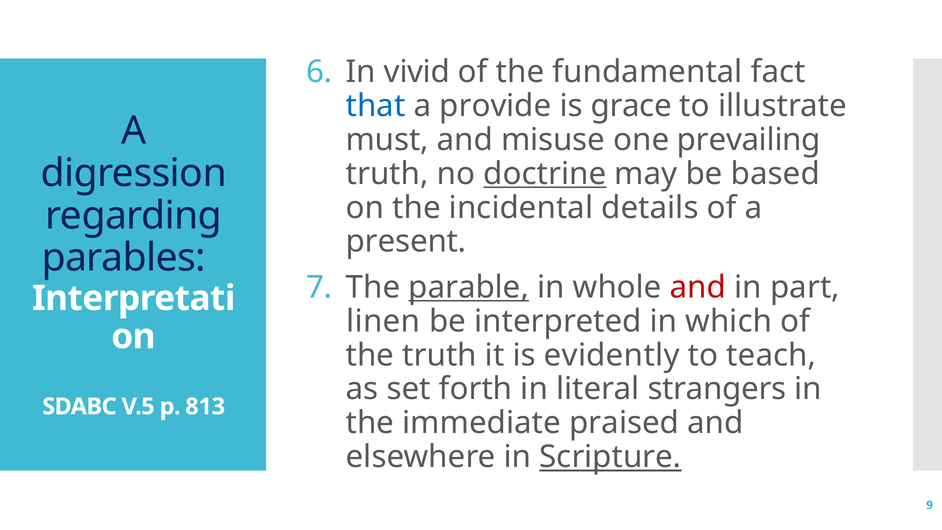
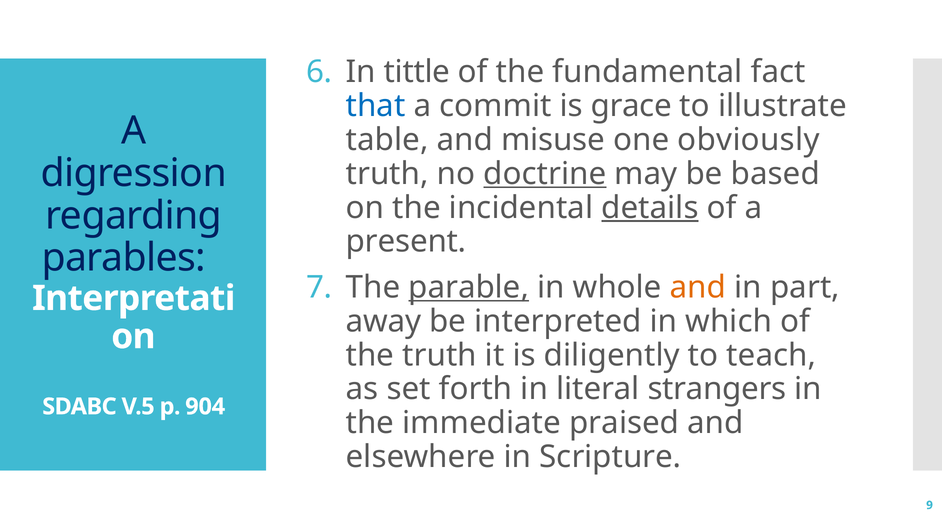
vivid: vivid -> tittle
provide: provide -> commit
must: must -> table
prevailing: prevailing -> obviously
details underline: none -> present
and at (698, 287) colour: red -> orange
linen: linen -> away
evidently: evidently -> diligently
813: 813 -> 904
Scripture underline: present -> none
